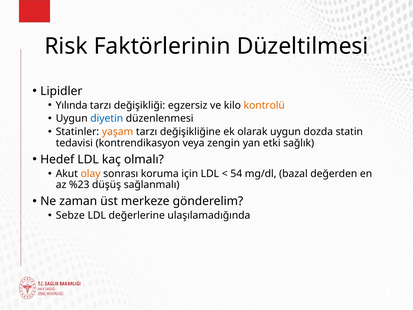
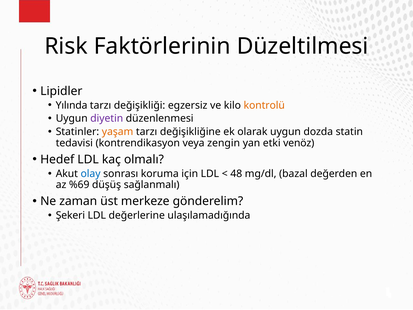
diyetin colour: blue -> purple
sağlık: sağlık -> venöz
olay colour: orange -> blue
54: 54 -> 48
%23: %23 -> %69
Sebze: Sebze -> Şekeri
